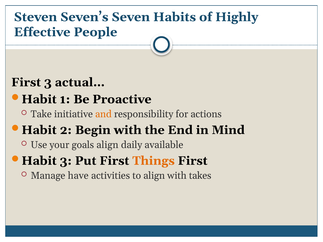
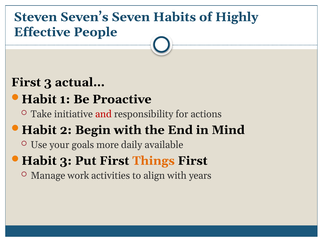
and colour: orange -> red
goals align: align -> more
have: have -> work
takes: takes -> years
